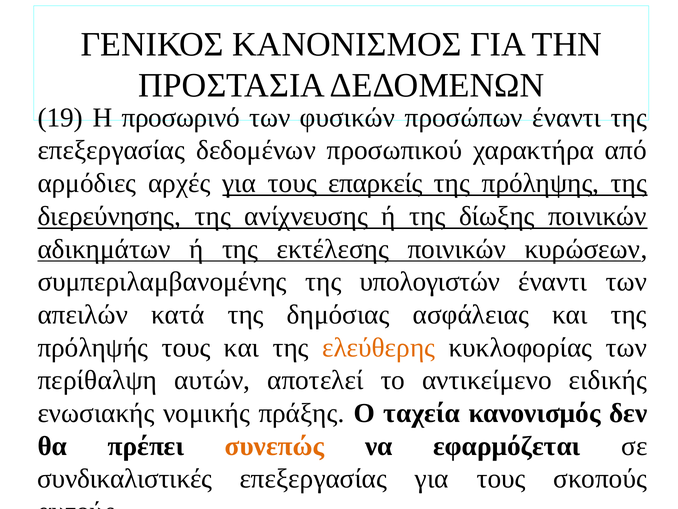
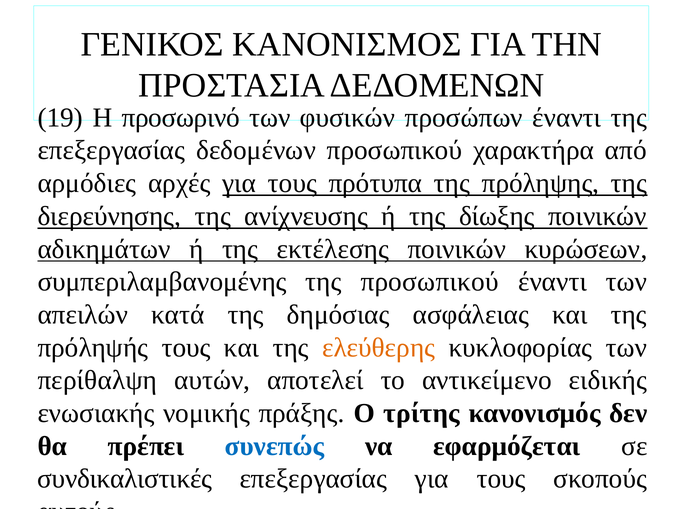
επαρκείς: επαρκείς -> πρότυπα
της υπολογιστών: υπολογιστών -> προσωπικού
ταχεία: ταχεία -> τρίτης
συνεπώς colour: orange -> blue
